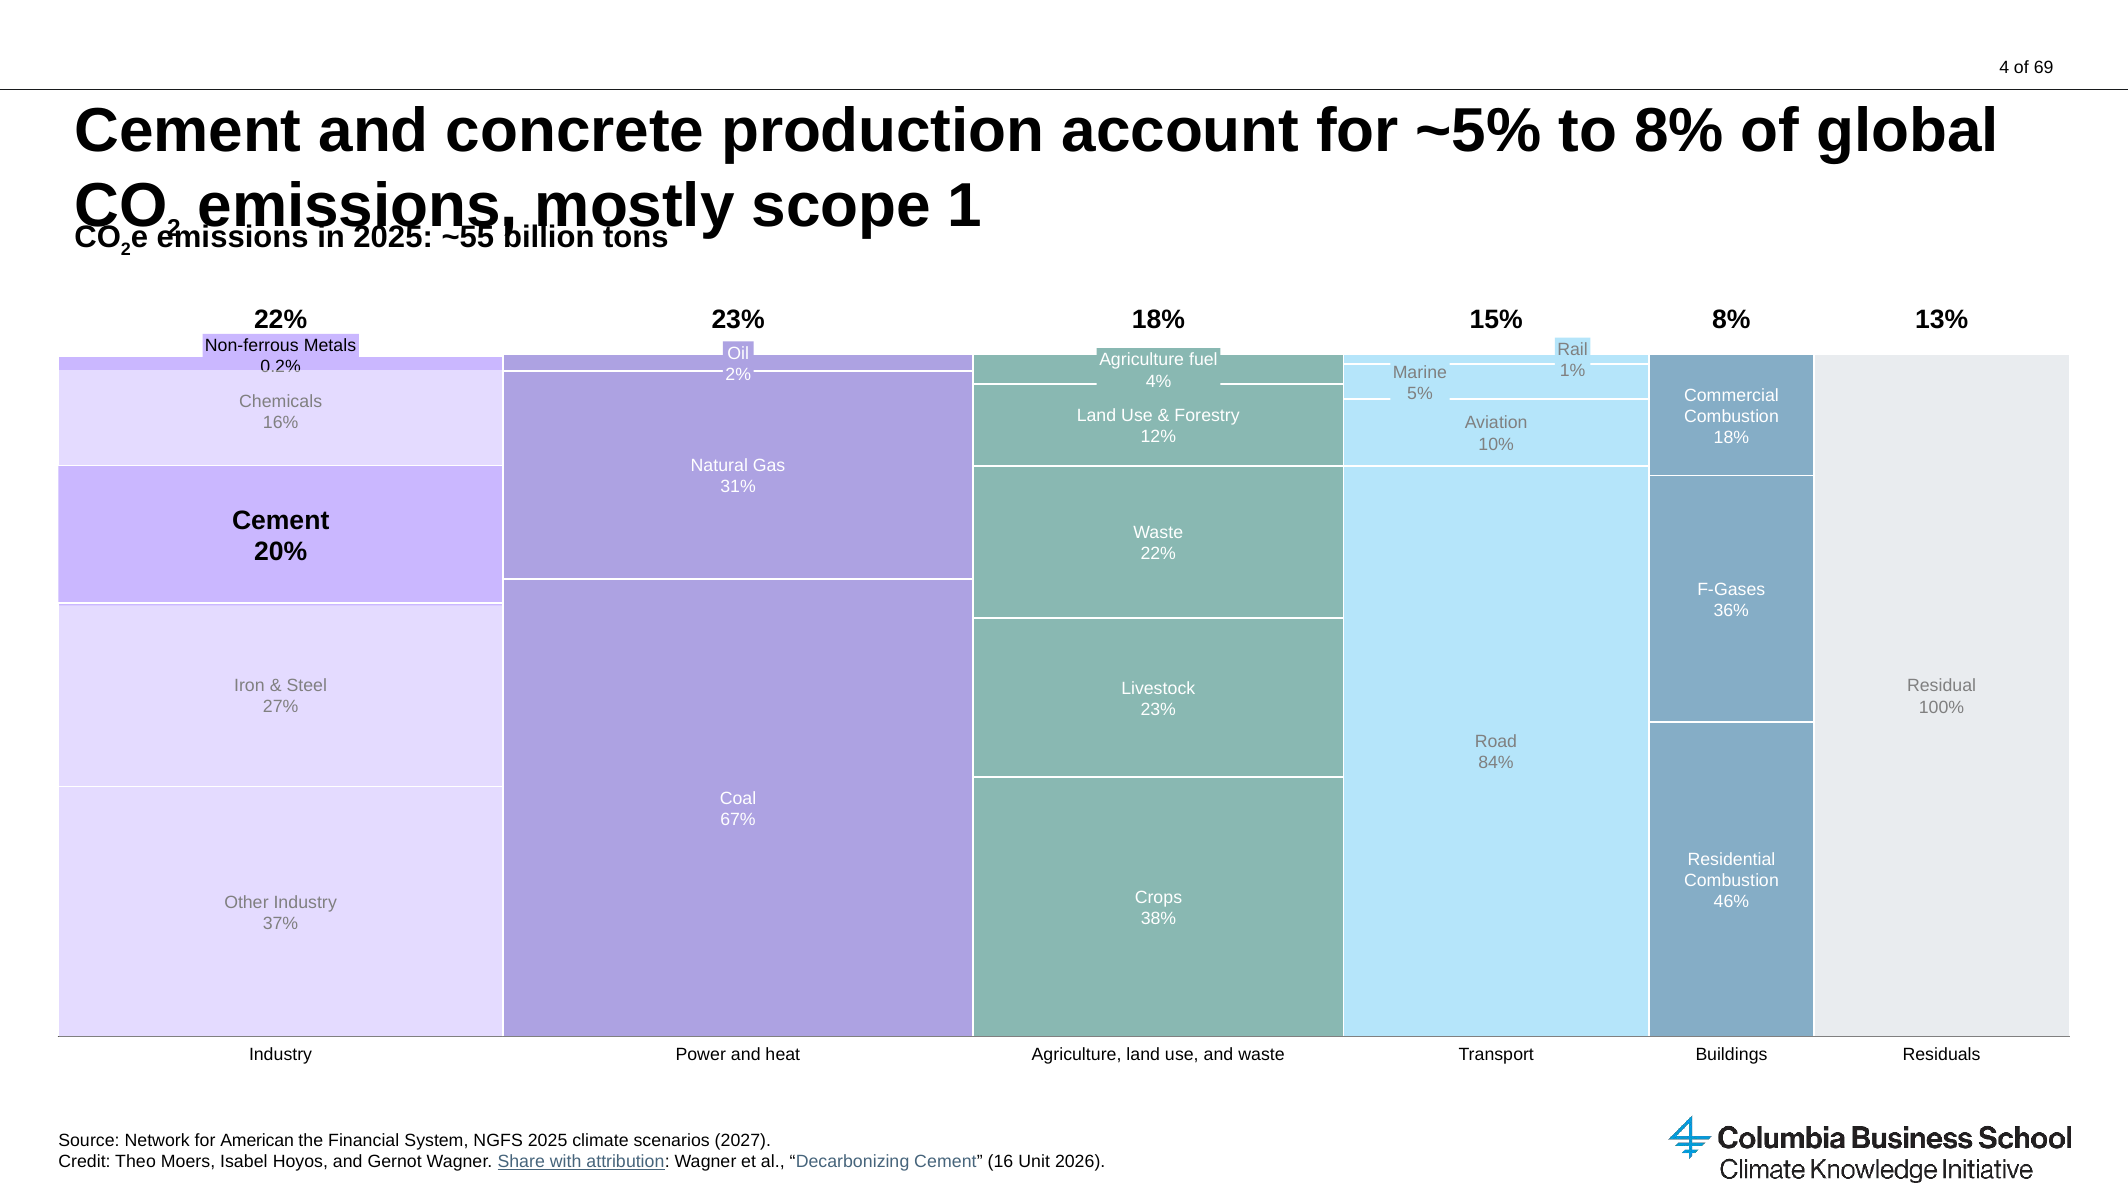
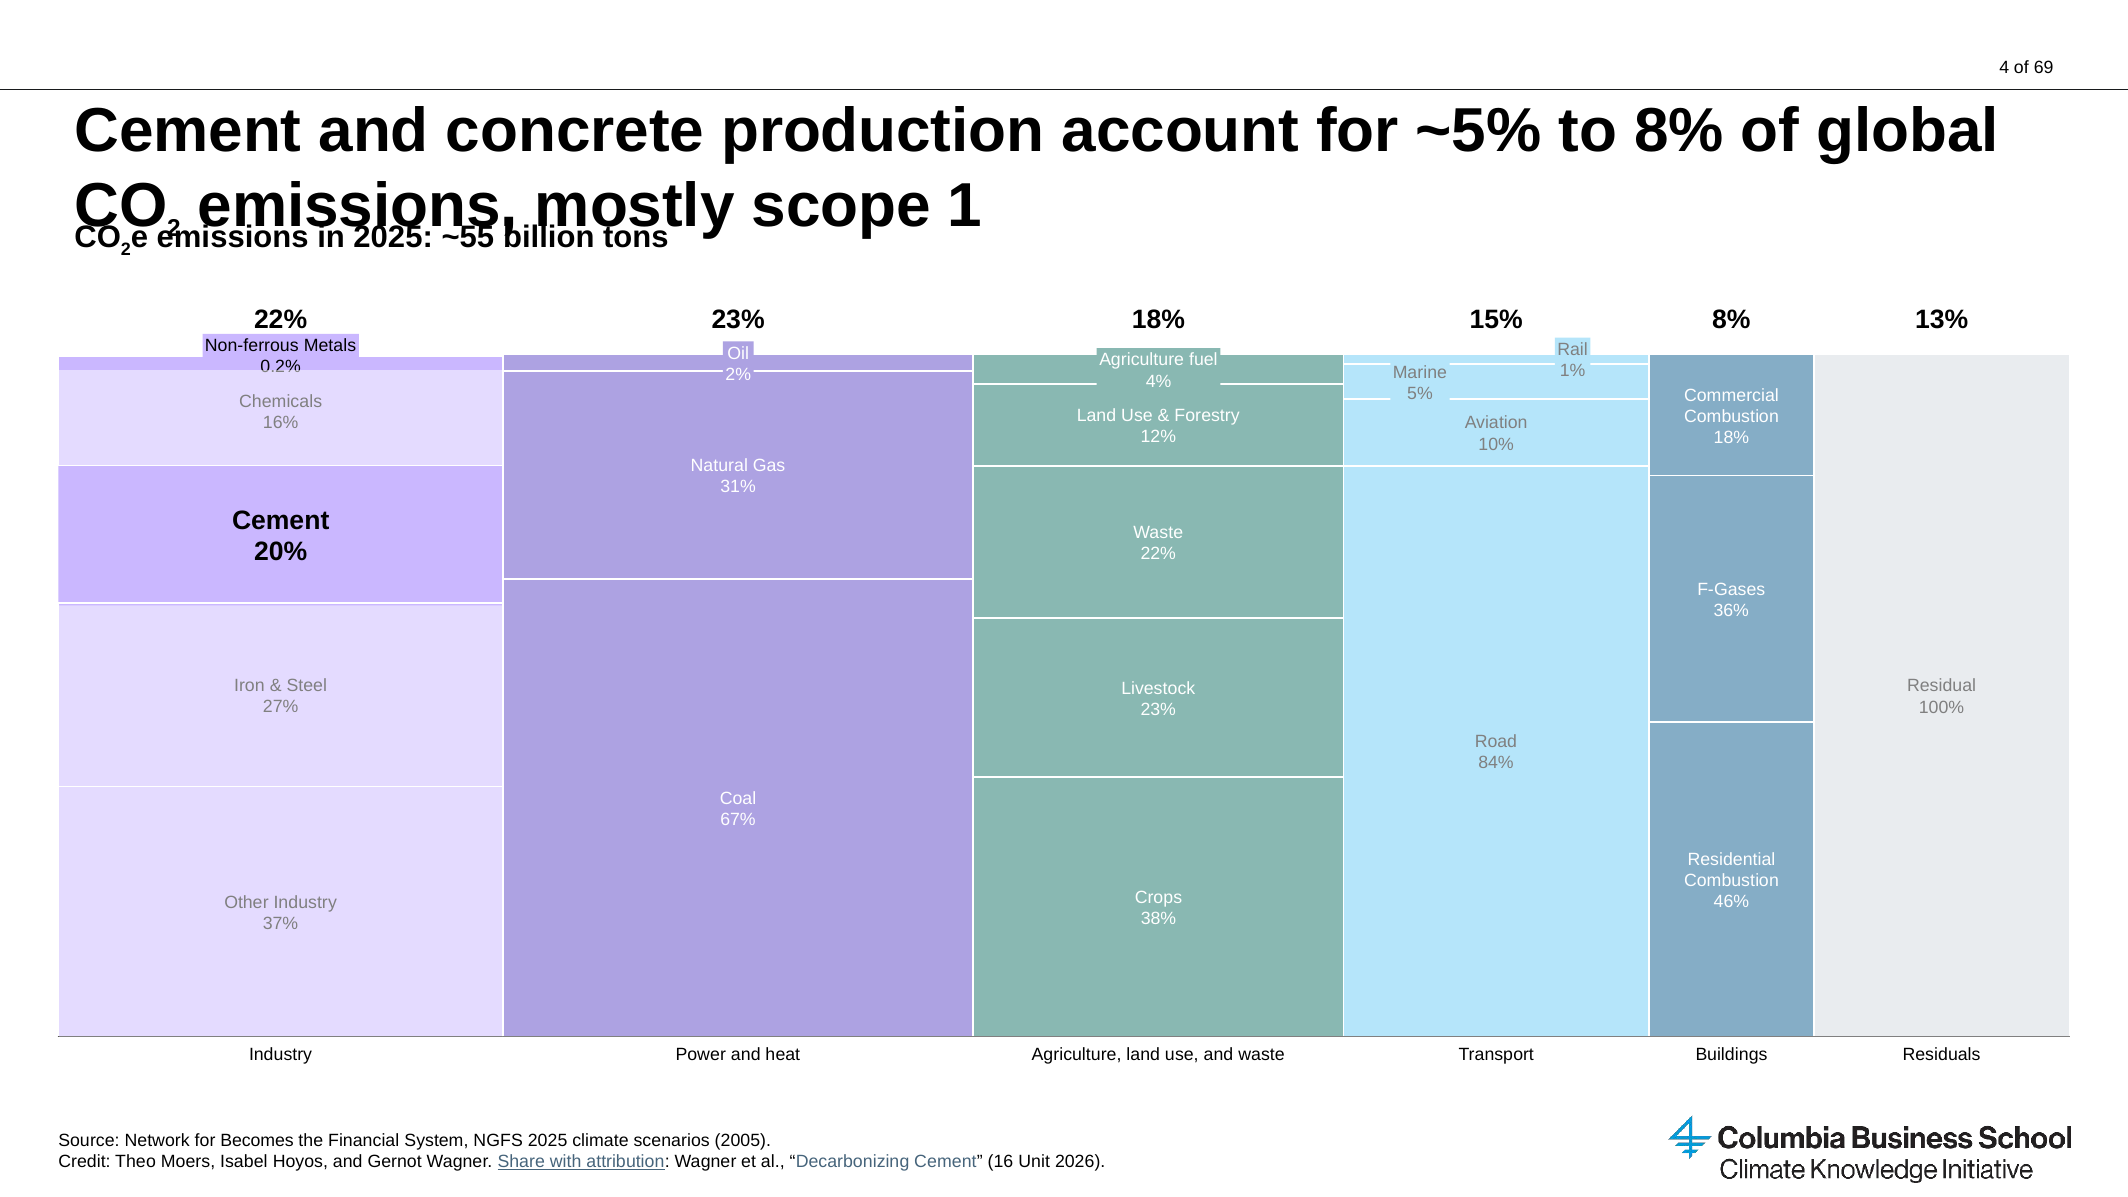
American: American -> Becomes
2027: 2027 -> 2005
